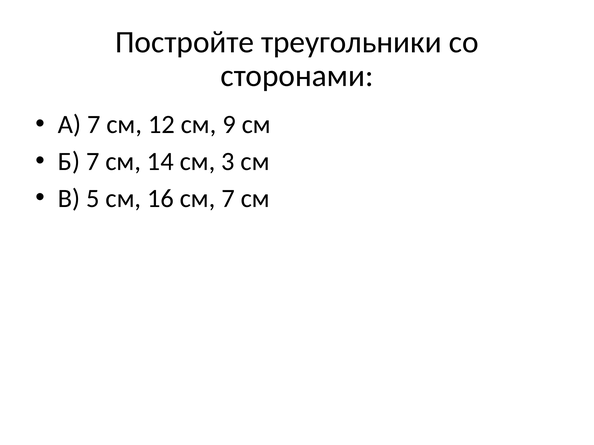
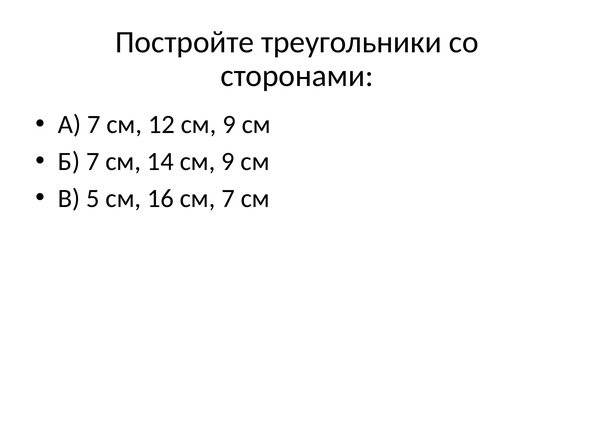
14 см 3: 3 -> 9
